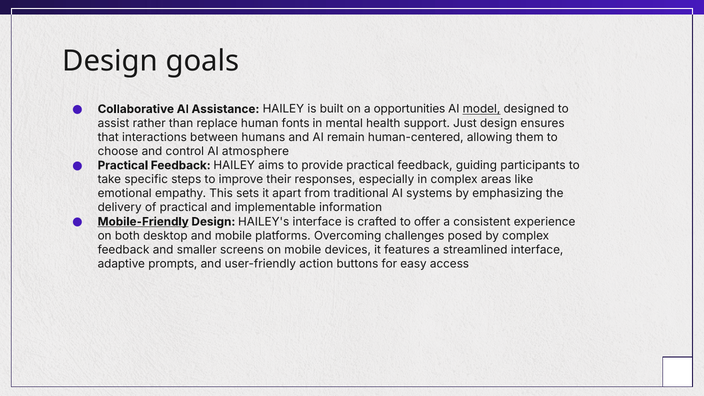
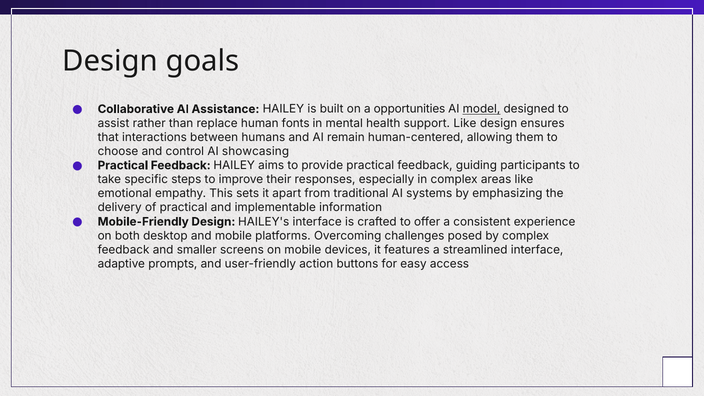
support Just: Just -> Like
atmosphere: atmosphere -> showcasing
Mobile-Friendly underline: present -> none
